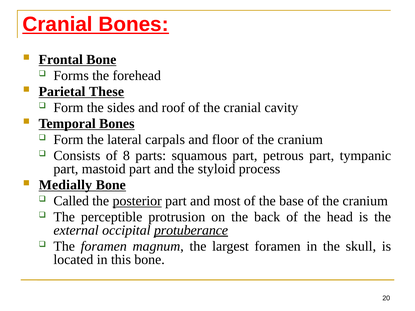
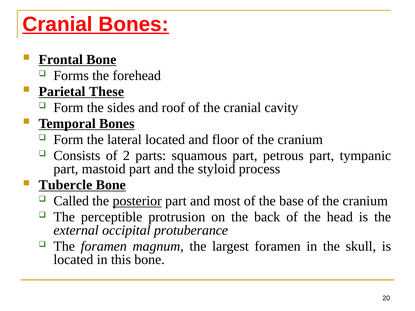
lateral carpals: carpals -> located
8: 8 -> 2
Medially: Medially -> Tubercle
protuberance underline: present -> none
